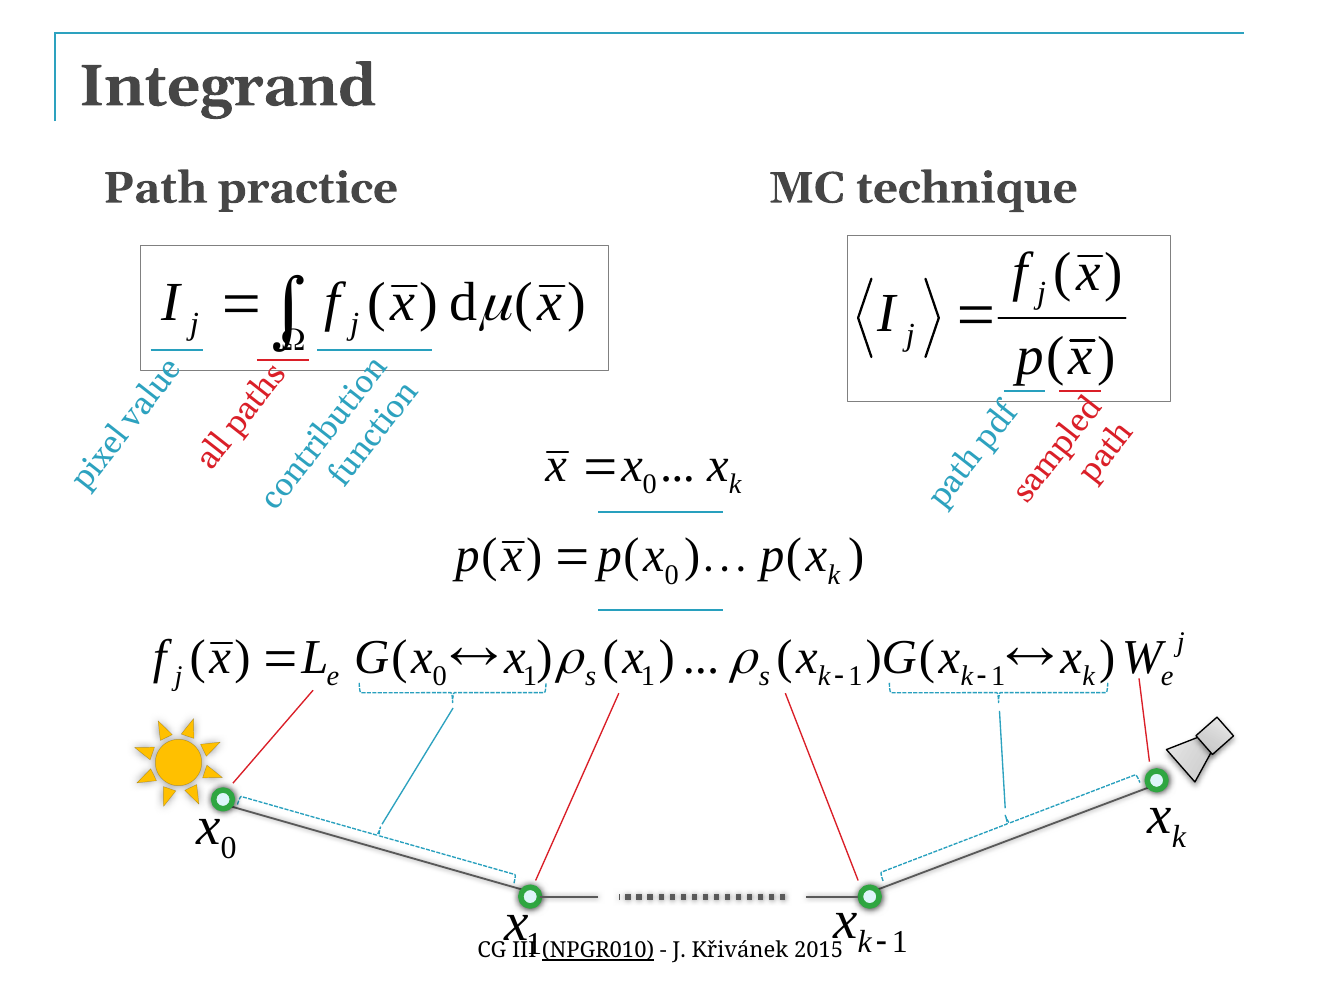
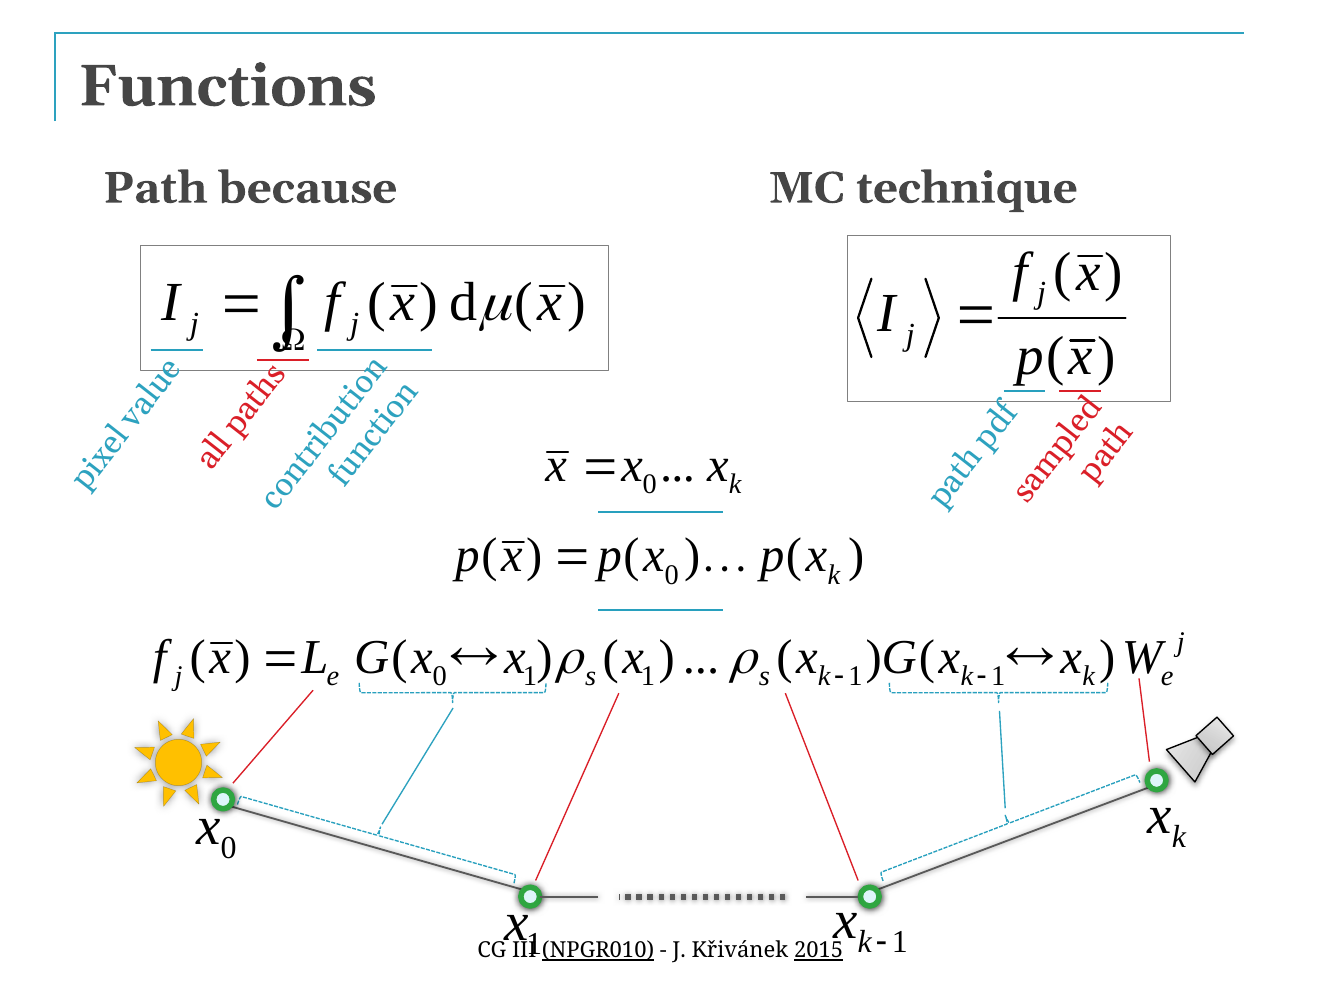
Integrand: Integrand -> Functions
practice: practice -> because
2015 underline: none -> present
